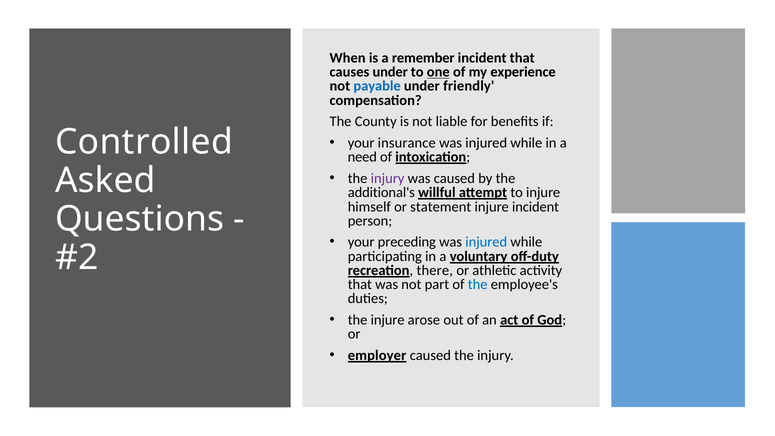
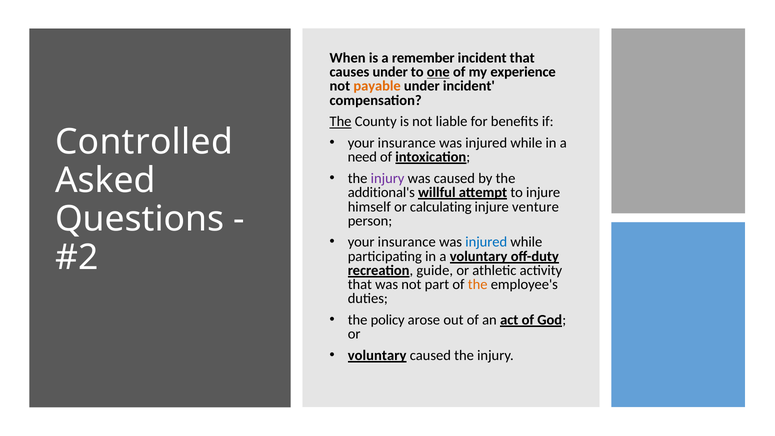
payable colour: blue -> orange
under friendly: friendly -> incident
The at (341, 122) underline: none -> present
statement: statement -> calculating
injure incident: incident -> venture
preceding at (407, 242): preceding -> insurance
there: there -> guide
the at (478, 285) colour: blue -> orange
the injure: injure -> policy
employer at (377, 356): employer -> voluntary
